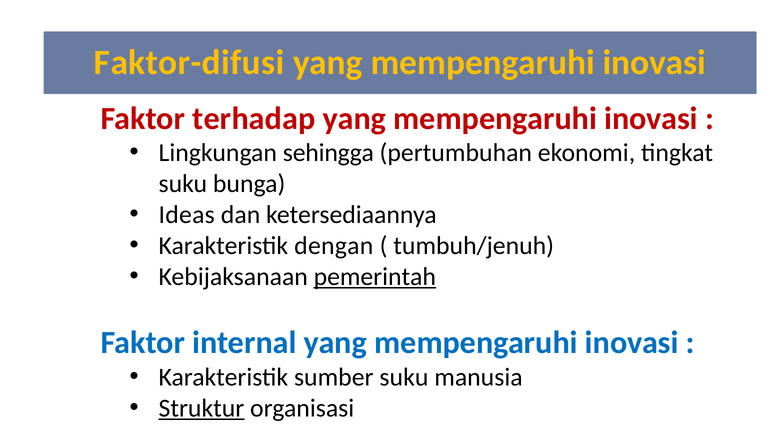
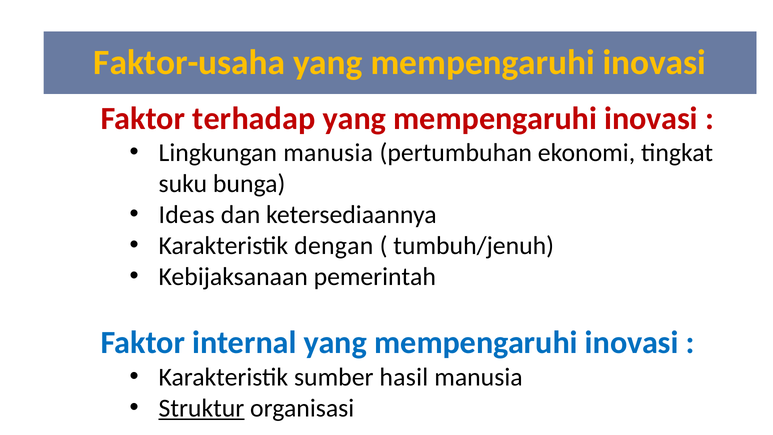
Faktor-difusi: Faktor-difusi -> Faktor-usaha
Lingkungan sehingga: sehingga -> manusia
pemerintah underline: present -> none
sumber suku: suku -> hasil
